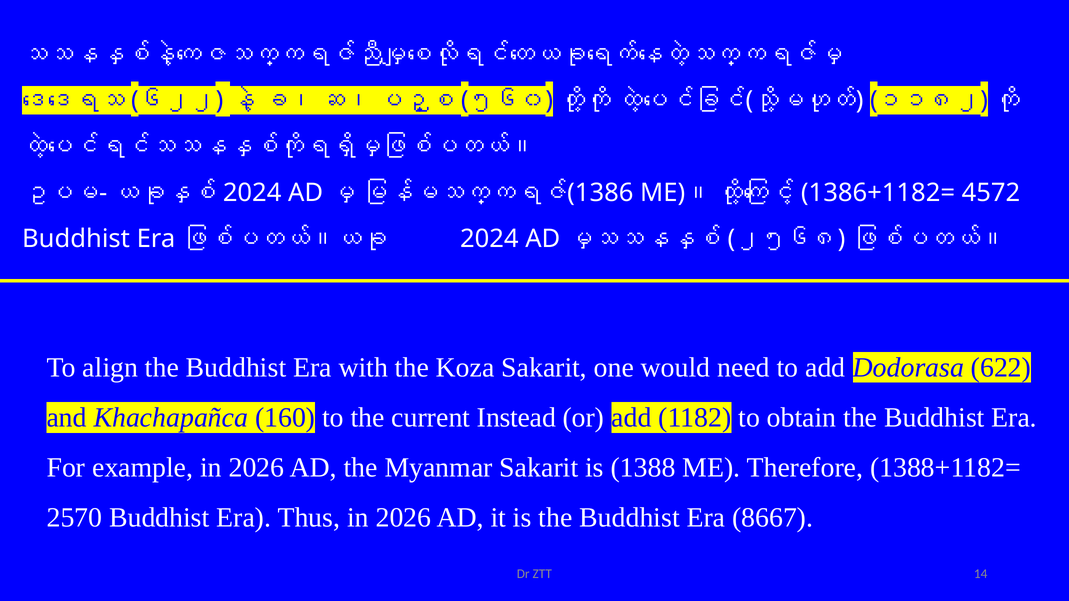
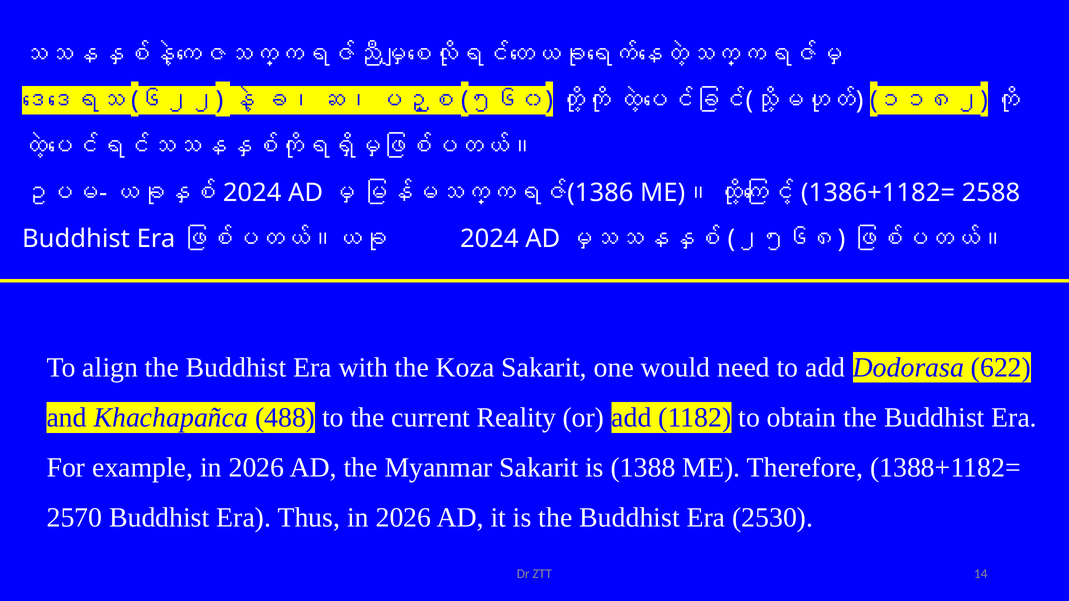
4572: 4572 -> 2588
160: 160 -> 488
Instead: Instead -> Reality
8667: 8667 -> 2530
